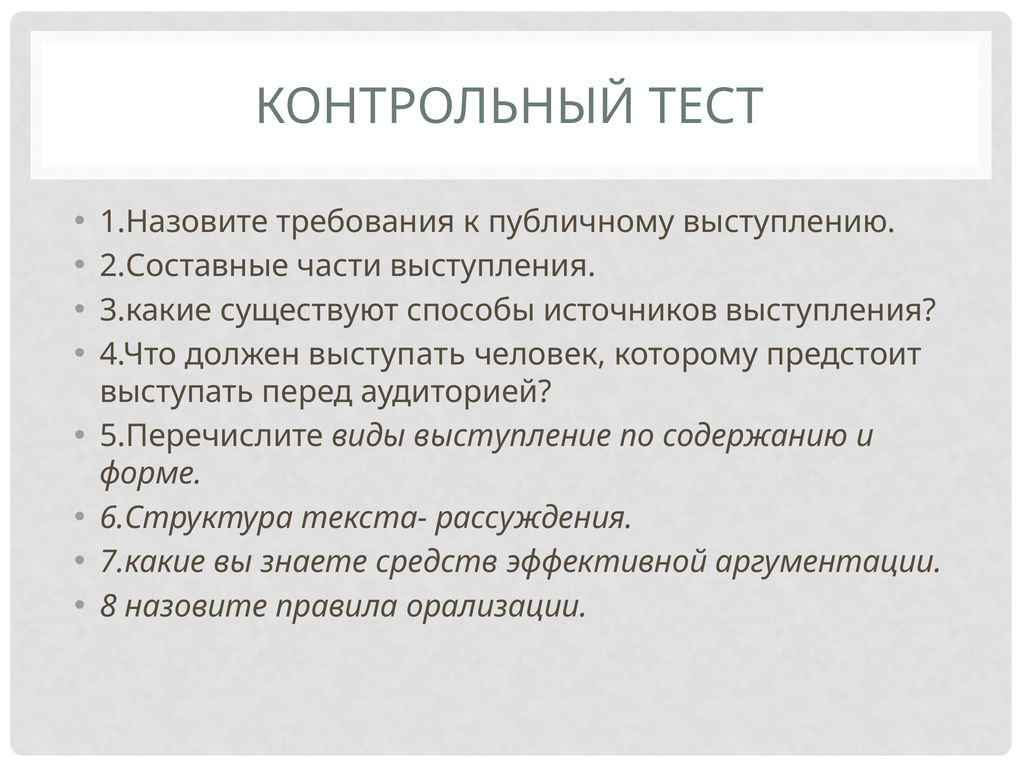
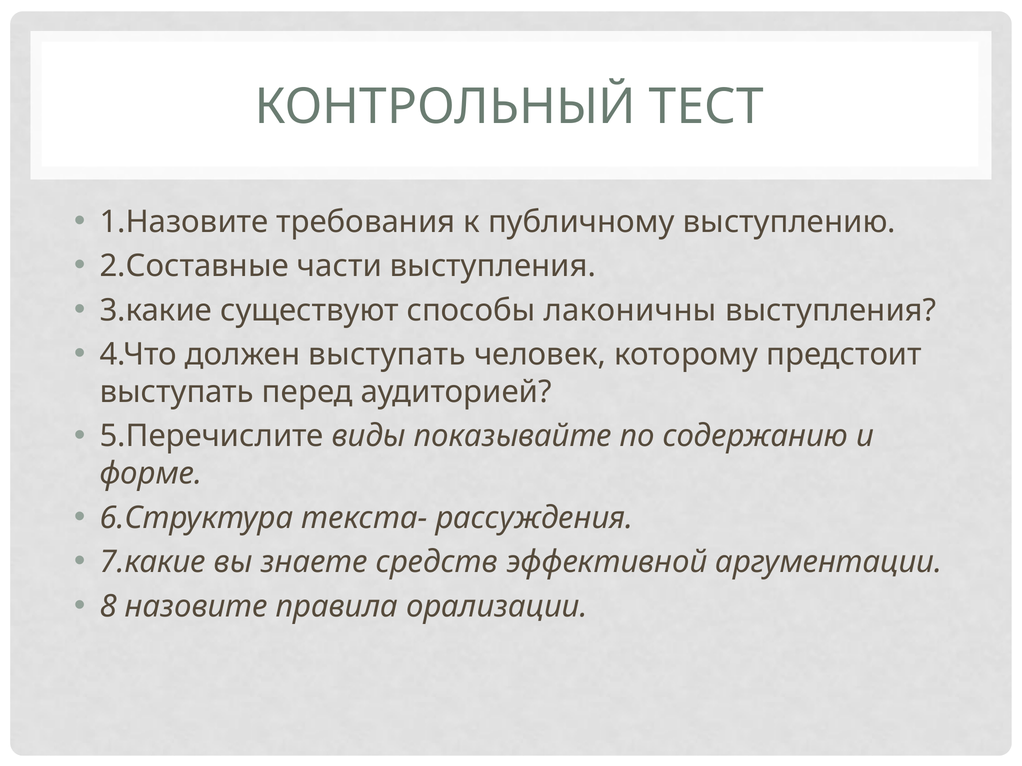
источников: источников -> лаконичны
выступление: выступление -> показывайте
